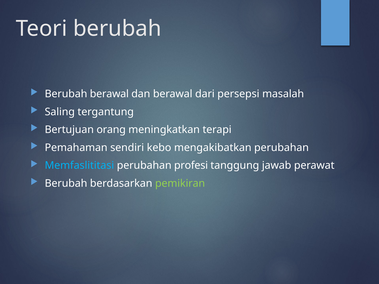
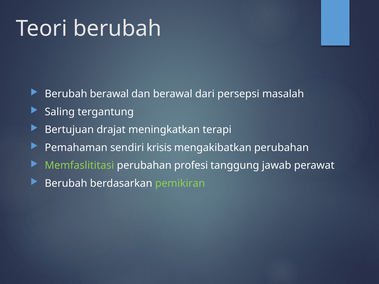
orang: orang -> drajat
kebo: kebo -> krisis
Memfaslititasi colour: light blue -> light green
